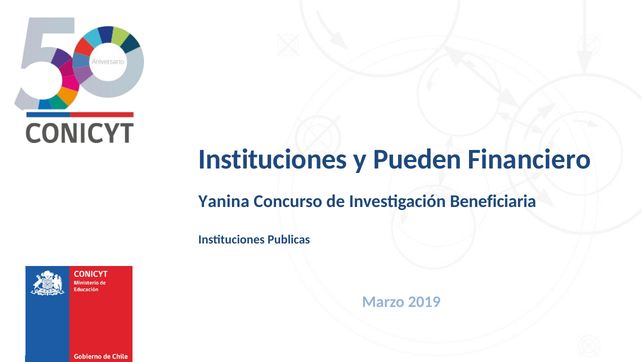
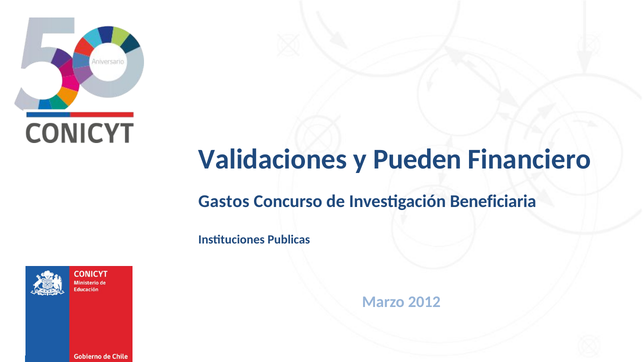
Instituciones at (273, 159): Instituciones -> Validaciones
Yanina: Yanina -> Gastos
2019: 2019 -> 2012
